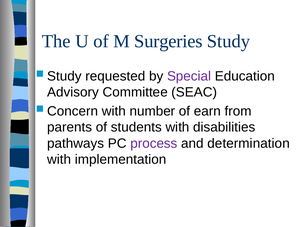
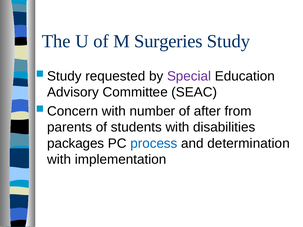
earn: earn -> after
pathways: pathways -> packages
process colour: purple -> blue
